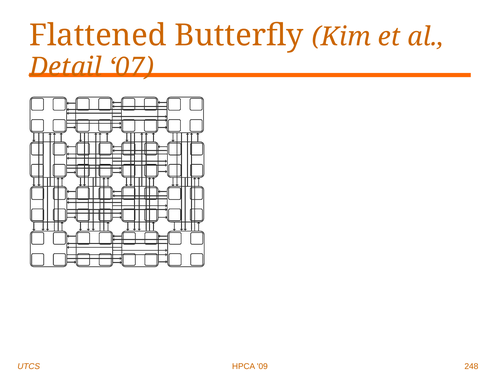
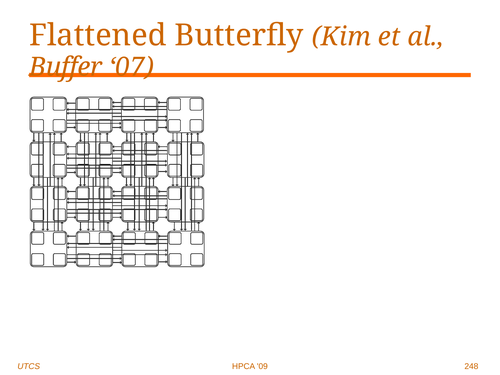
Detail: Detail -> Buffer
